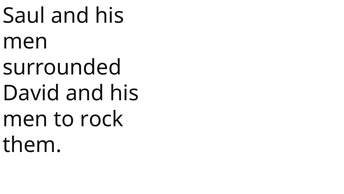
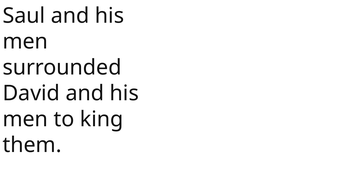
rock: rock -> king
